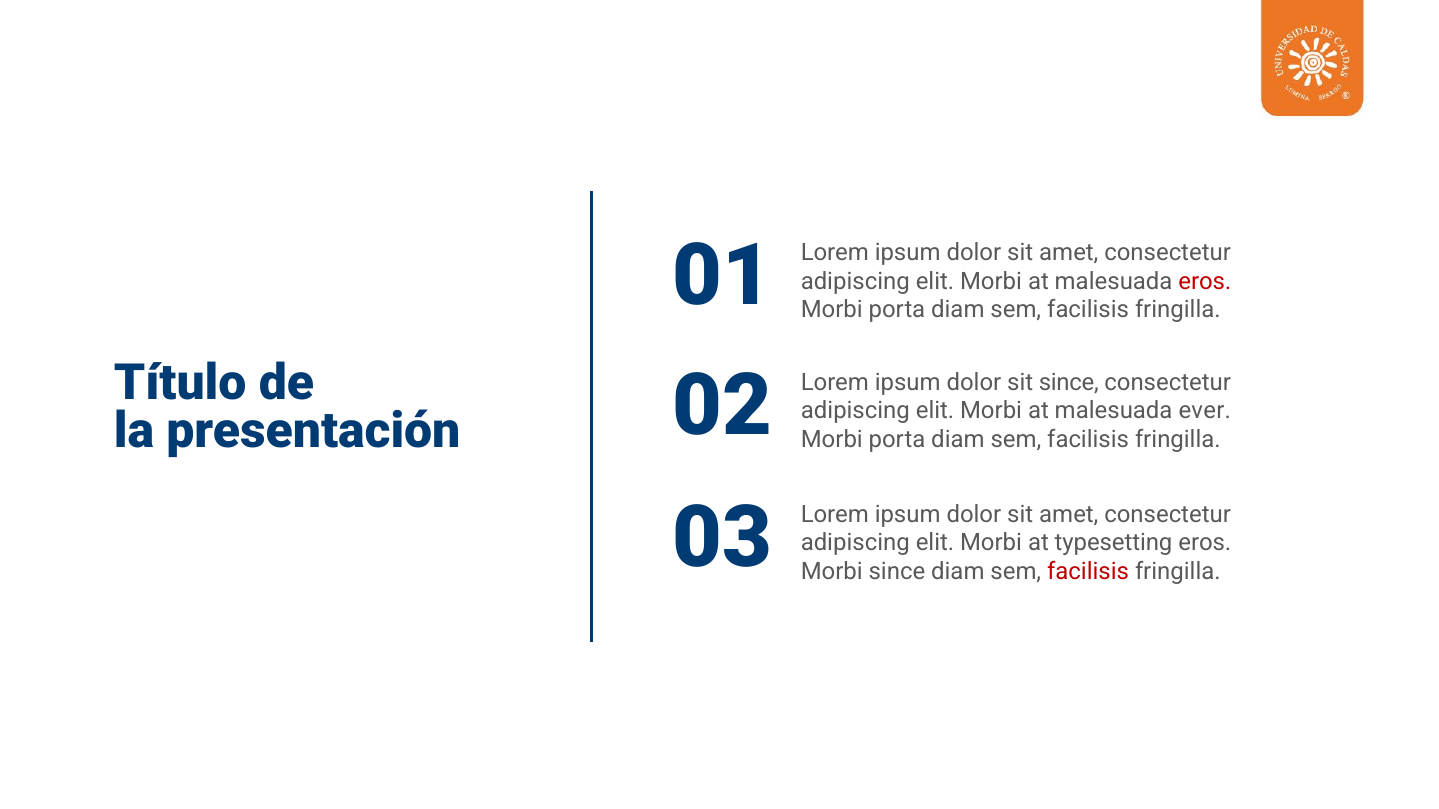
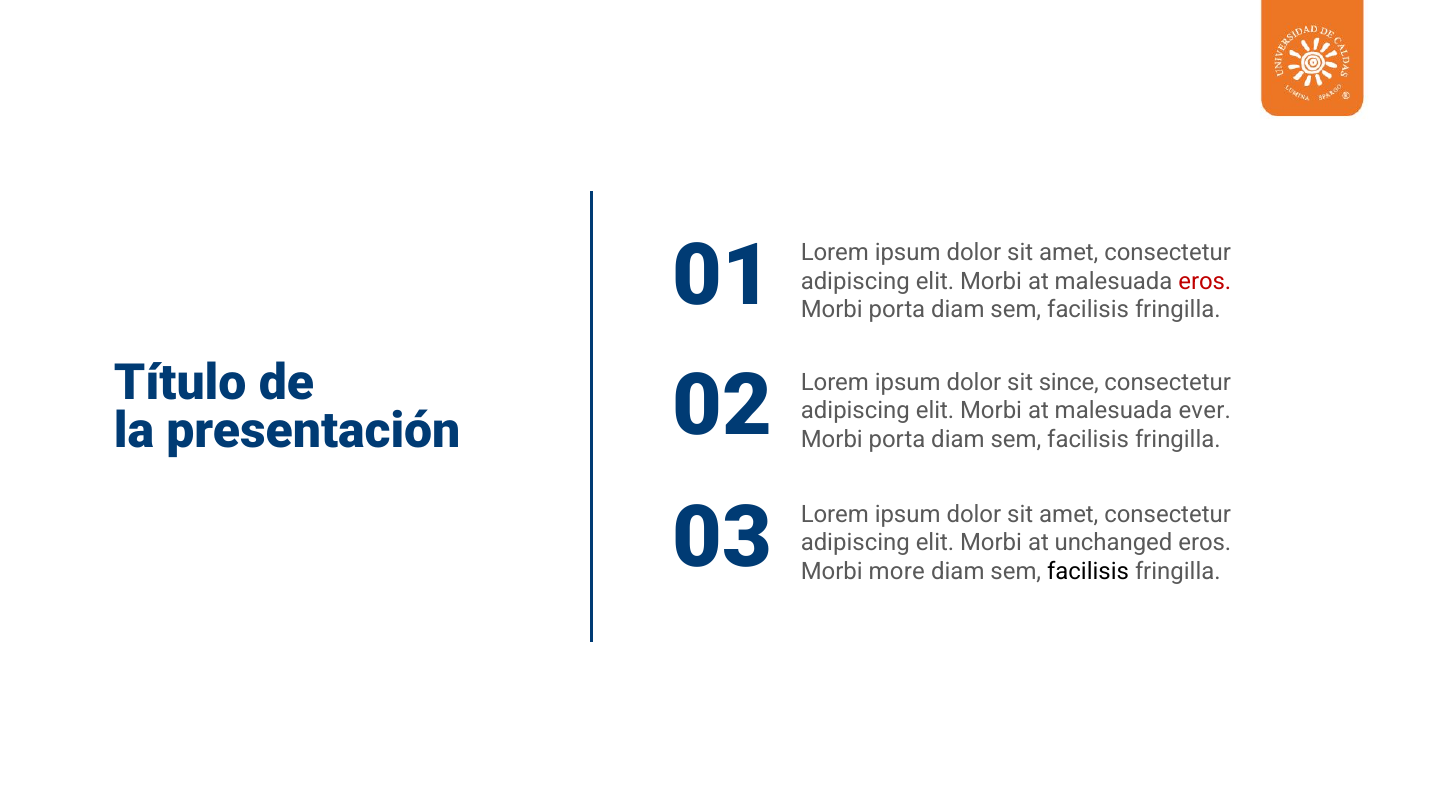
typesetting: typesetting -> unchanged
Morbi since: since -> more
facilisis at (1088, 572) colour: red -> black
